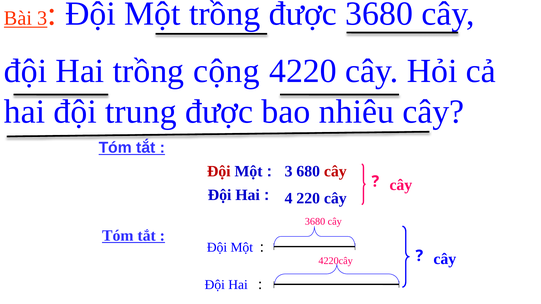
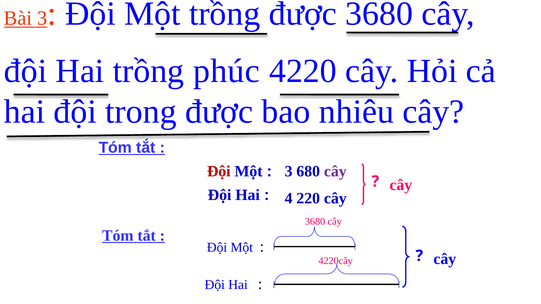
cộng: cộng -> phúc
trung: trung -> trong
cây at (335, 171) colour: red -> purple
